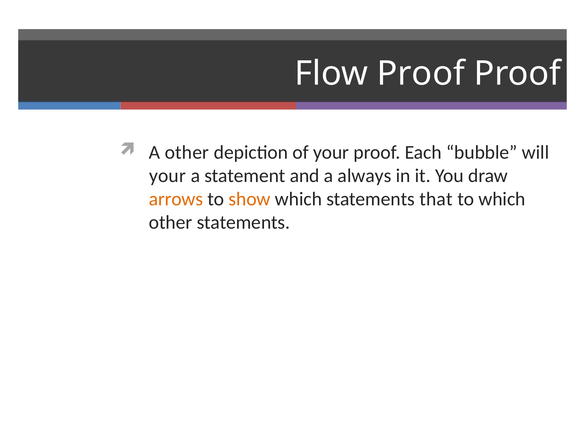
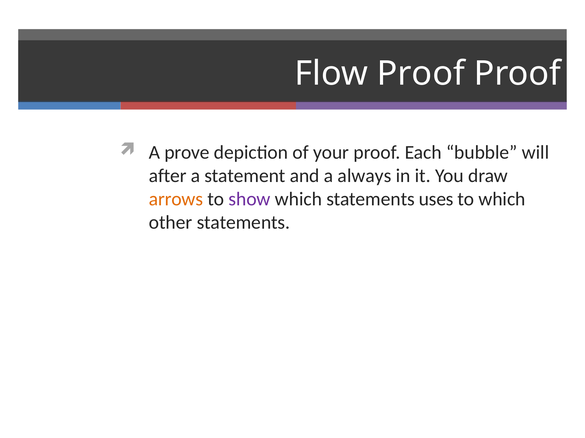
A other: other -> prove
your at (168, 176): your -> after
show colour: orange -> purple
that: that -> uses
